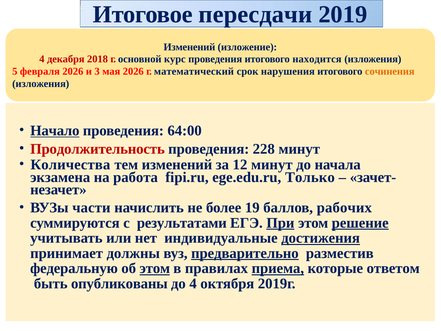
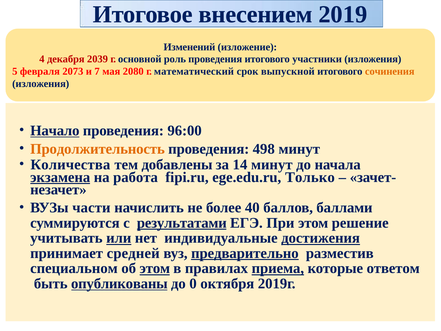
пересдачи: пересдачи -> внесением
2018: 2018 -> 2039
курс: курс -> роль
находится: находится -> участники
февраля 2026: 2026 -> 2073
3: 3 -> 7
мая 2026: 2026 -> 2080
нарушения: нарушения -> выпускной
64:00: 64:00 -> 96:00
Продолжительность colour: red -> orange
228: 228 -> 498
тем изменений: изменений -> добавлены
12: 12 -> 14
экзамена underline: none -> present
19: 19 -> 40
рабочих: рабочих -> баллами
результатами underline: none -> present
При underline: present -> none
решение underline: present -> none
или underline: none -> present
должны: должны -> средней
федеральную: федеральную -> специальном
опубликованы underline: none -> present
до 4: 4 -> 0
